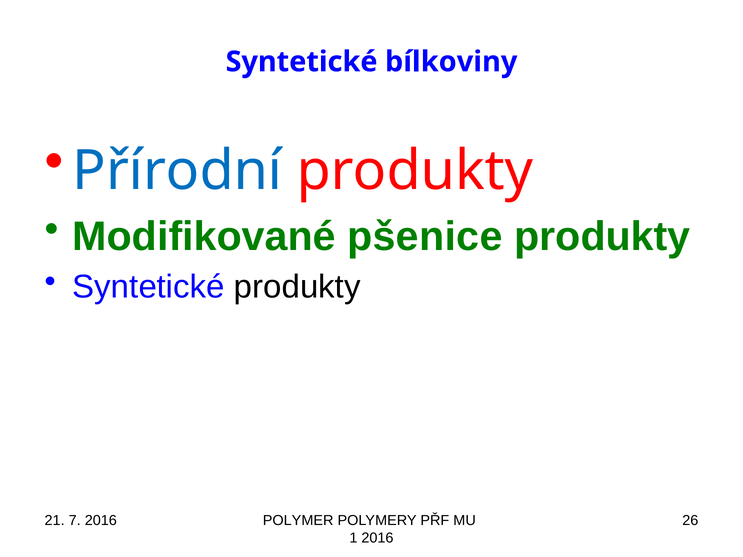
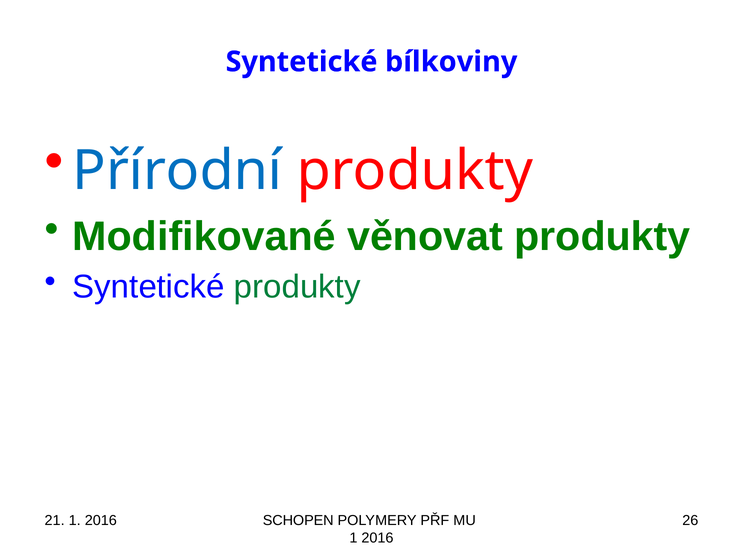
pšenice: pšenice -> věnovat
produkty at (297, 287) colour: black -> green
21 7: 7 -> 1
POLYMER: POLYMER -> SCHOPEN
